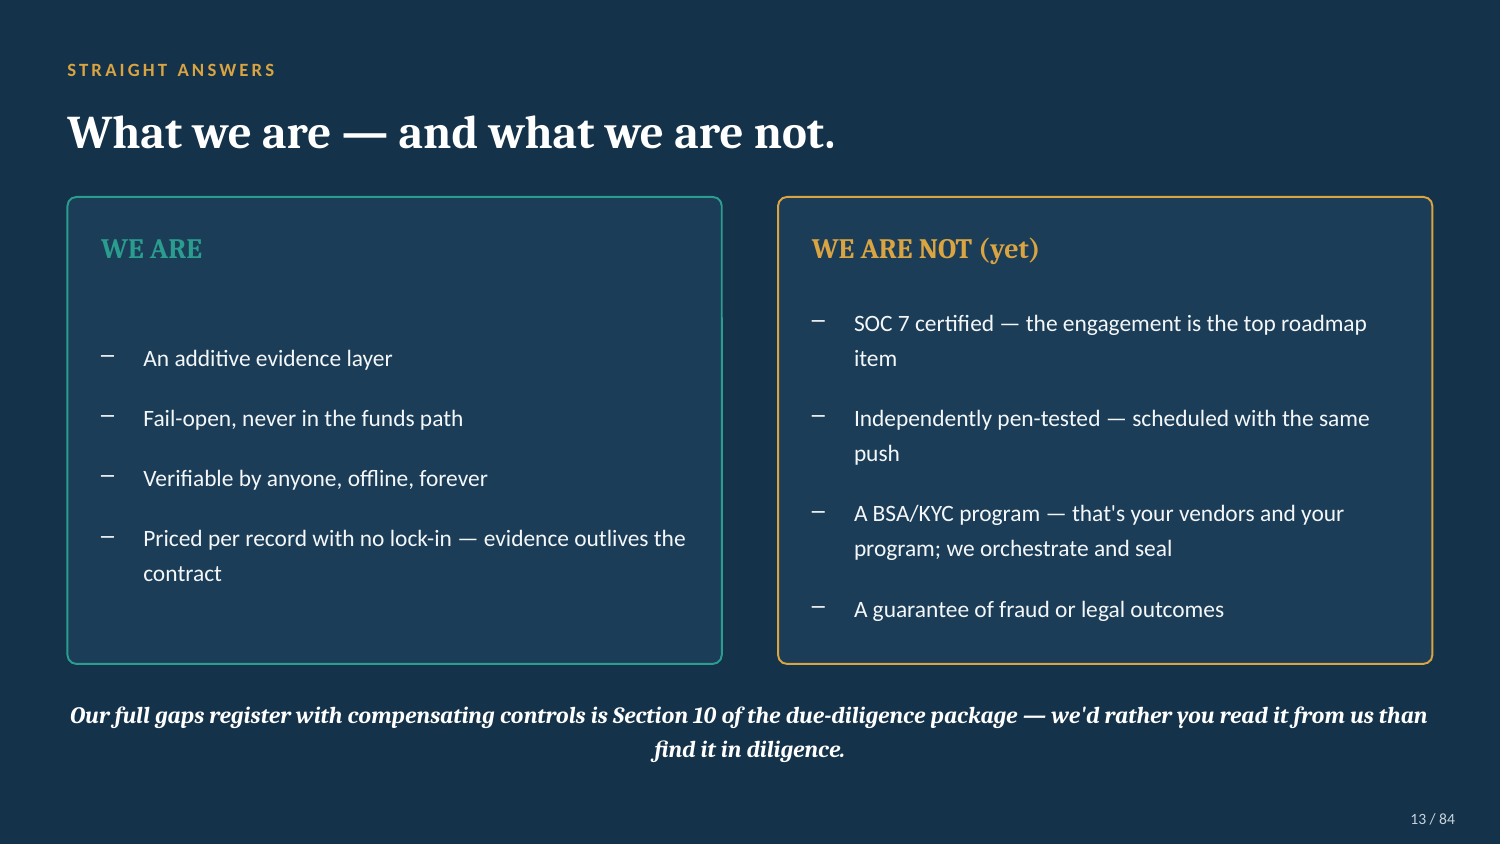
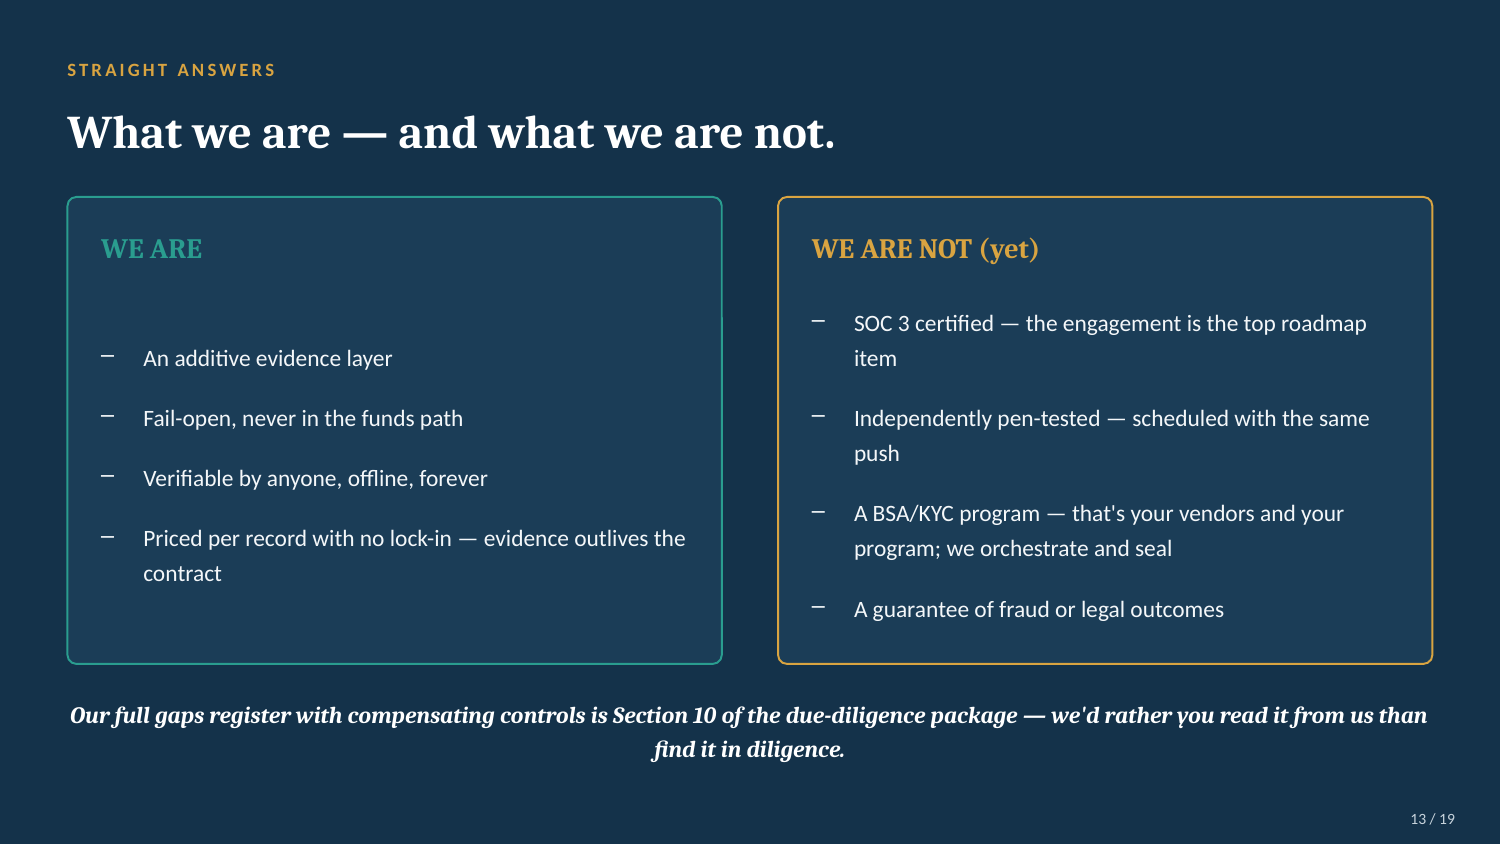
7: 7 -> 3
84: 84 -> 19
